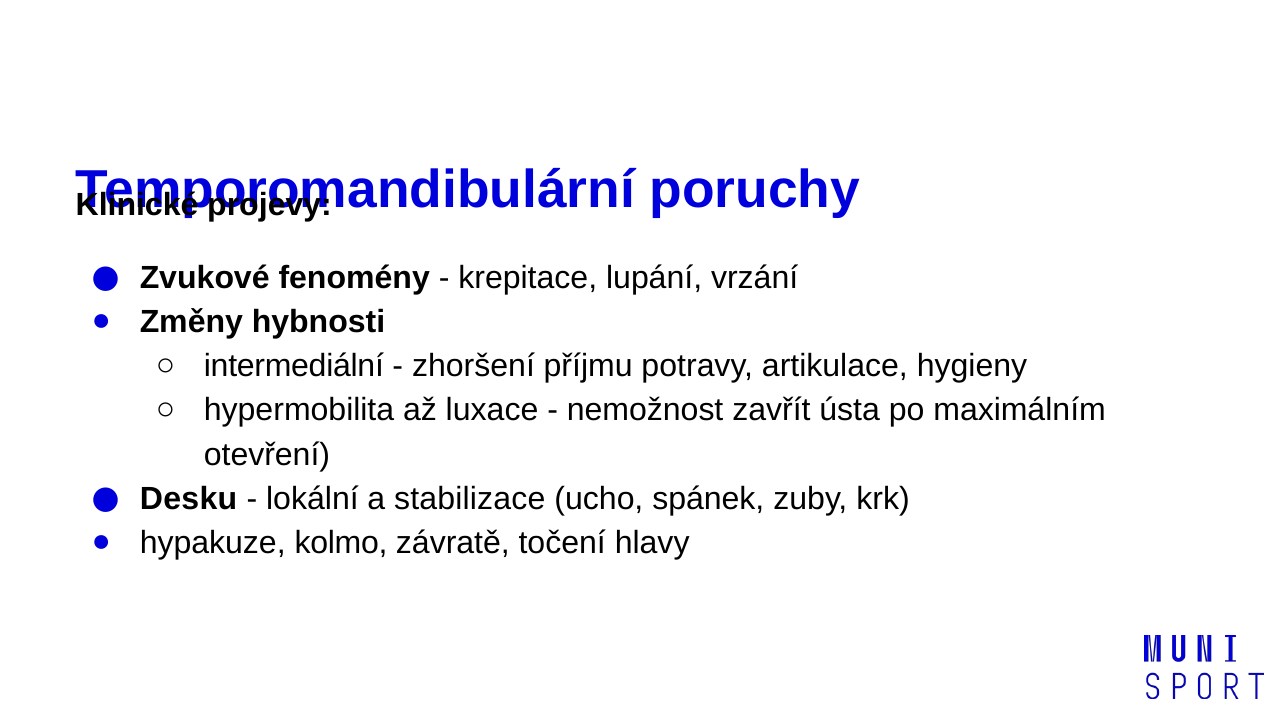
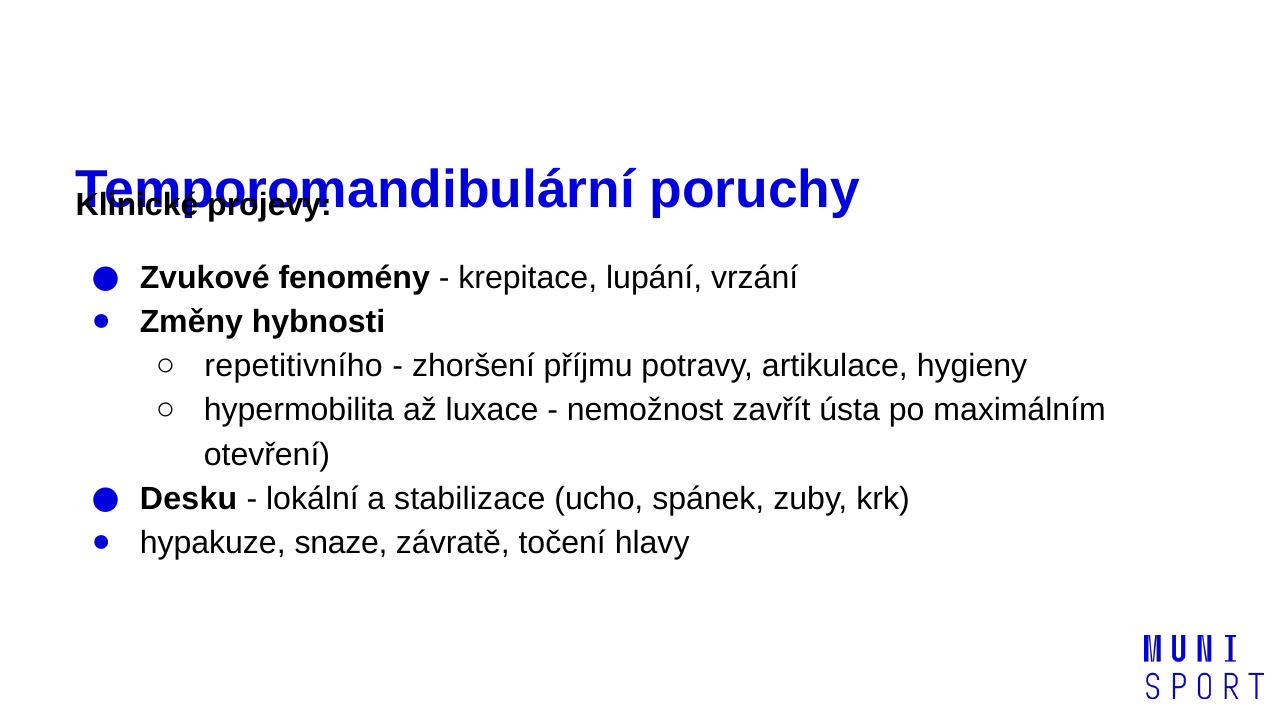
intermediální: intermediální -> repetitivního
kolmo: kolmo -> snaze
